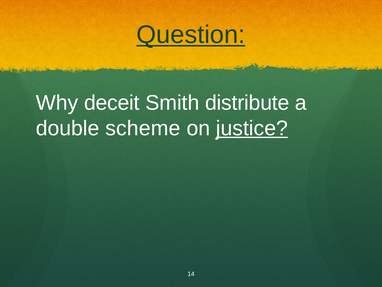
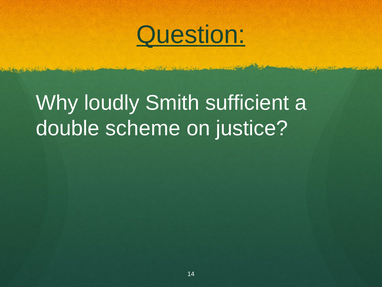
deceit: deceit -> loudly
distribute: distribute -> sufficient
justice underline: present -> none
